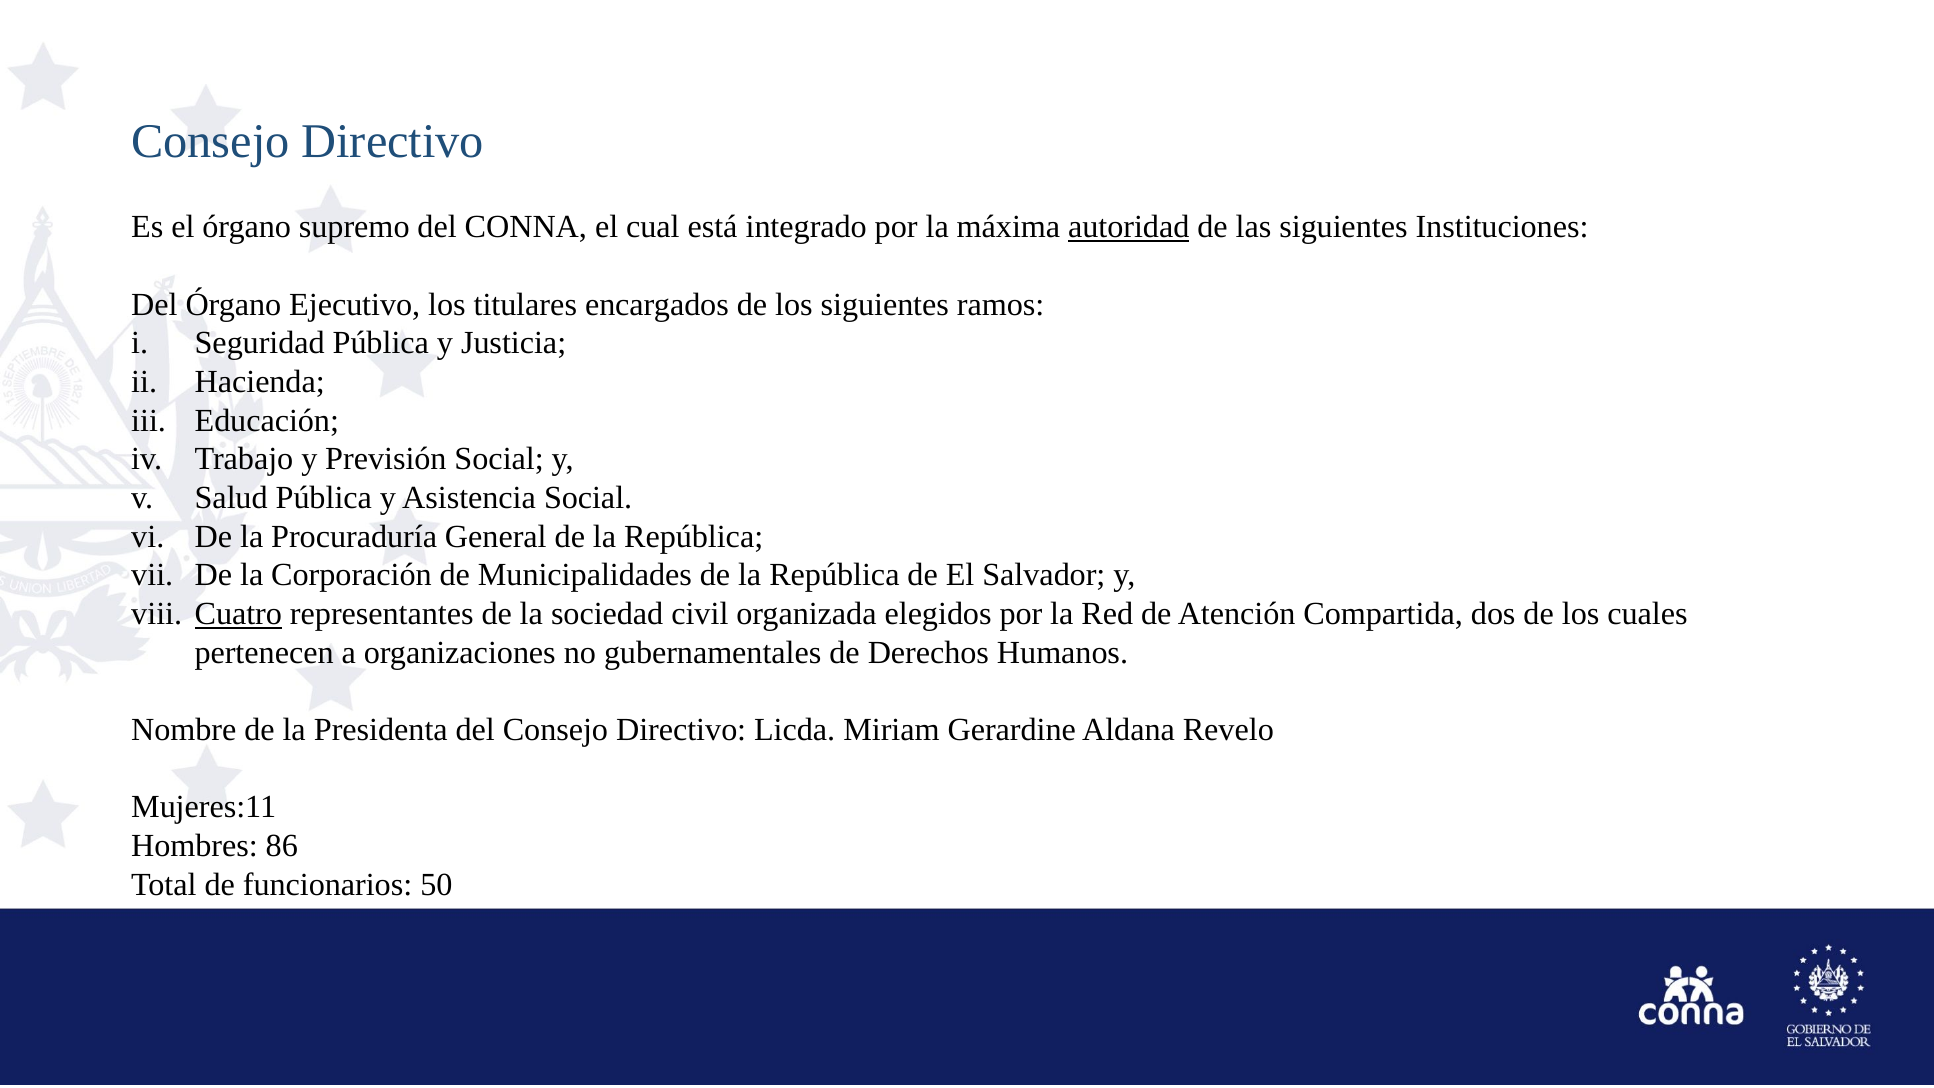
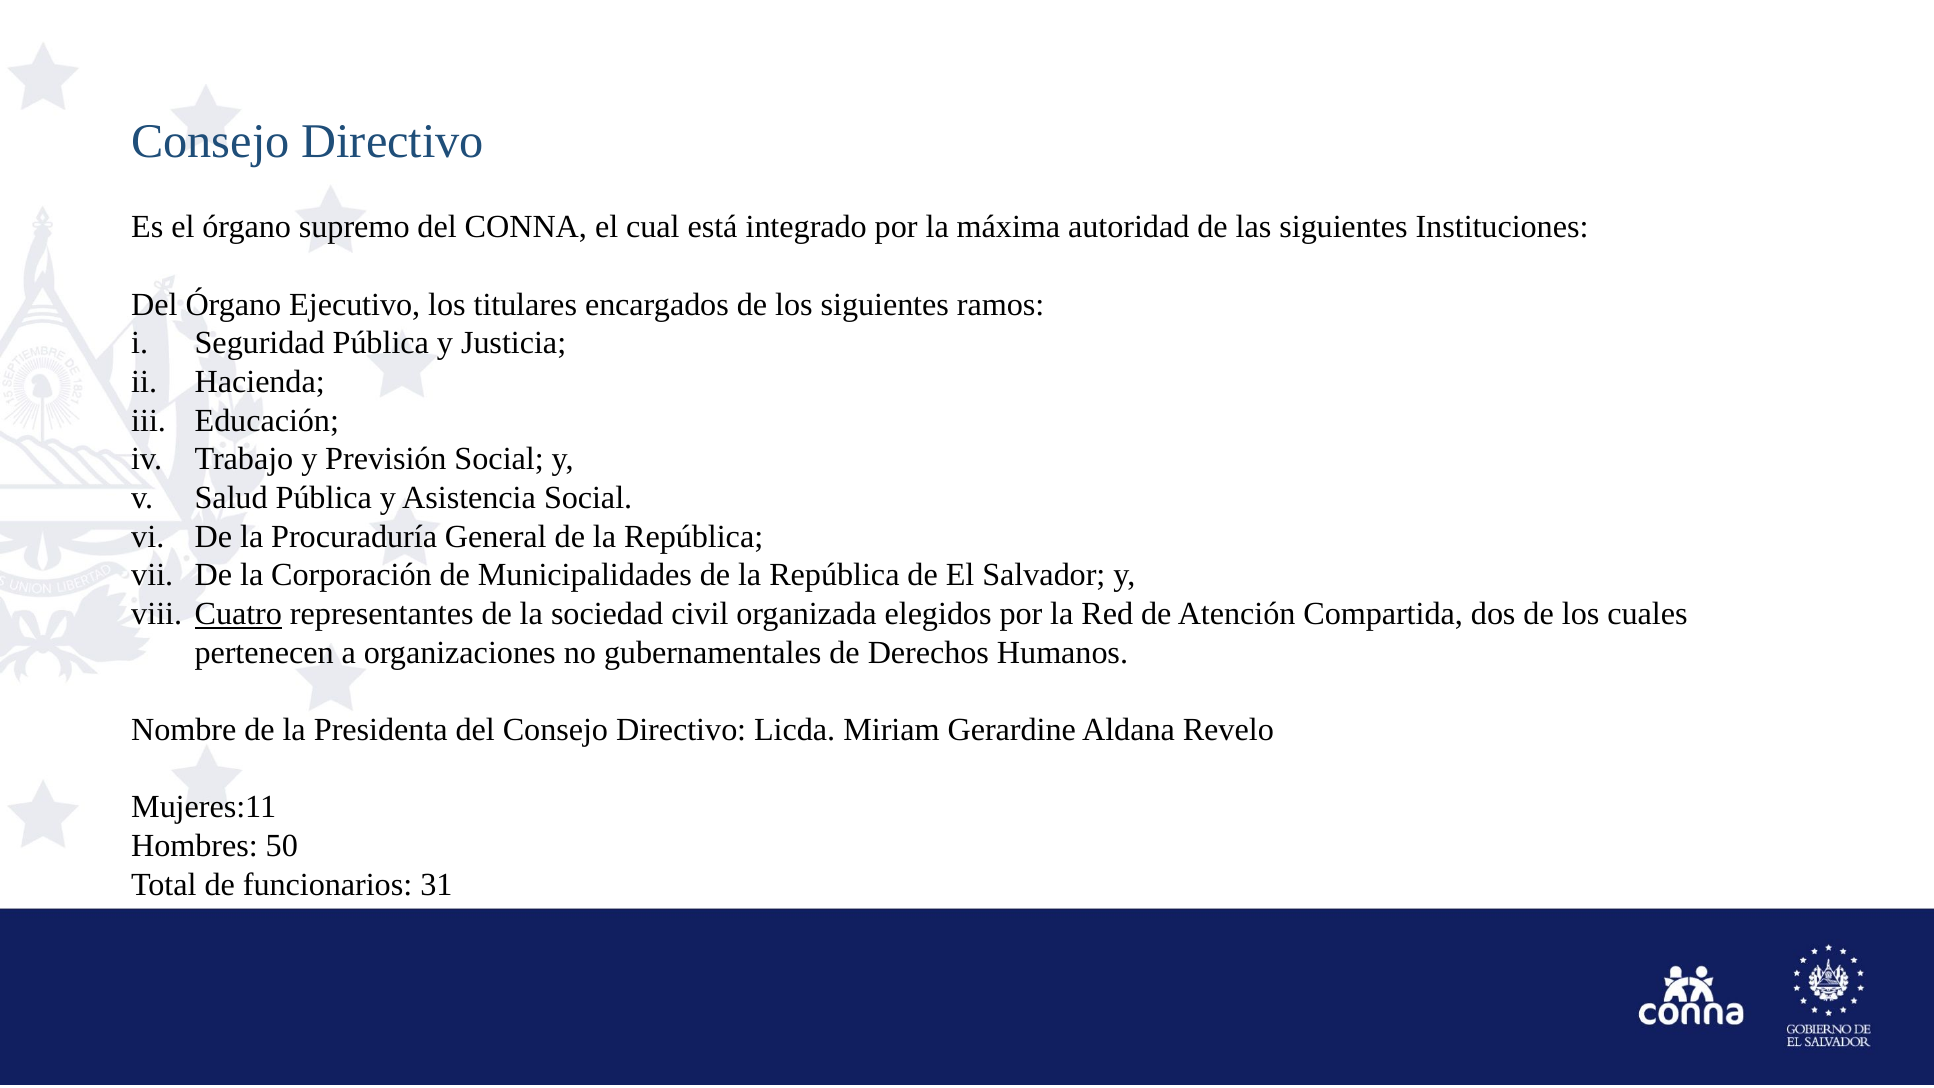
autoridad underline: present -> none
86: 86 -> 50
50: 50 -> 31
